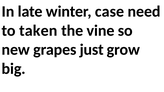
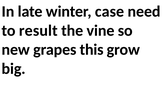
taken: taken -> result
just: just -> this
